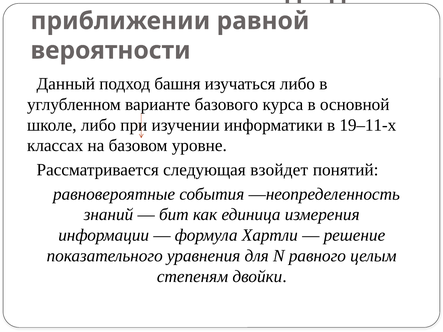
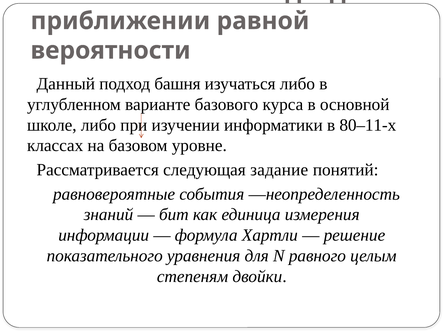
19–11-х: 19–11-х -> 80–11-х
взойдет: взойдет -> задание
